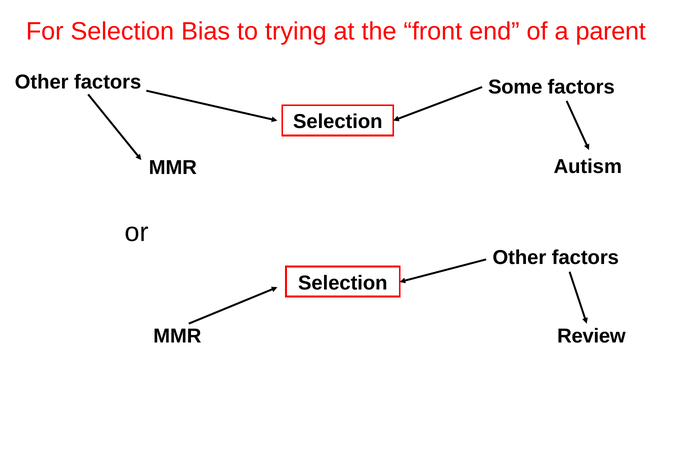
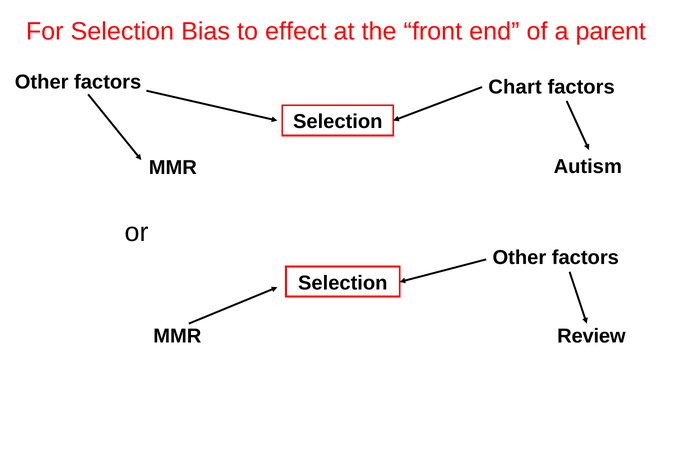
trying: trying -> effect
Some: Some -> Chart
